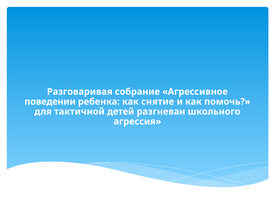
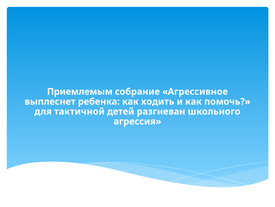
Разговаривая: Разговаривая -> Приемлемым
поведении: поведении -> выплеснет
снятие: снятие -> ходить
